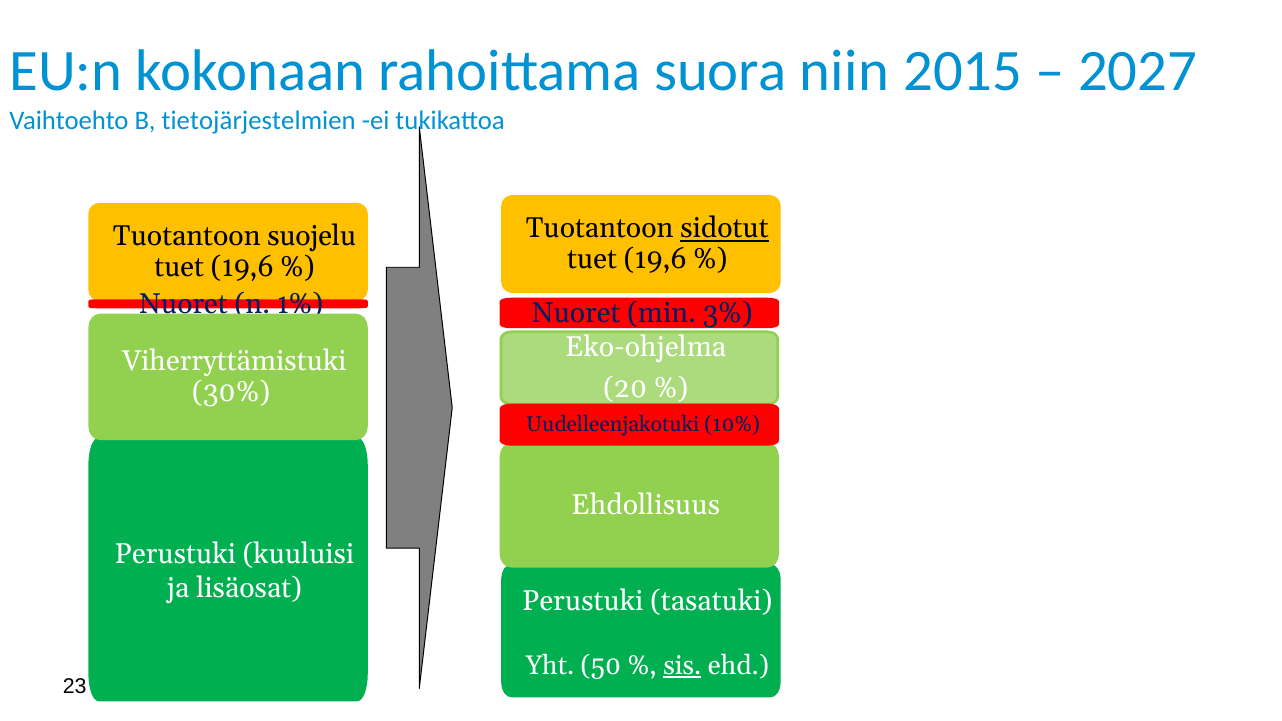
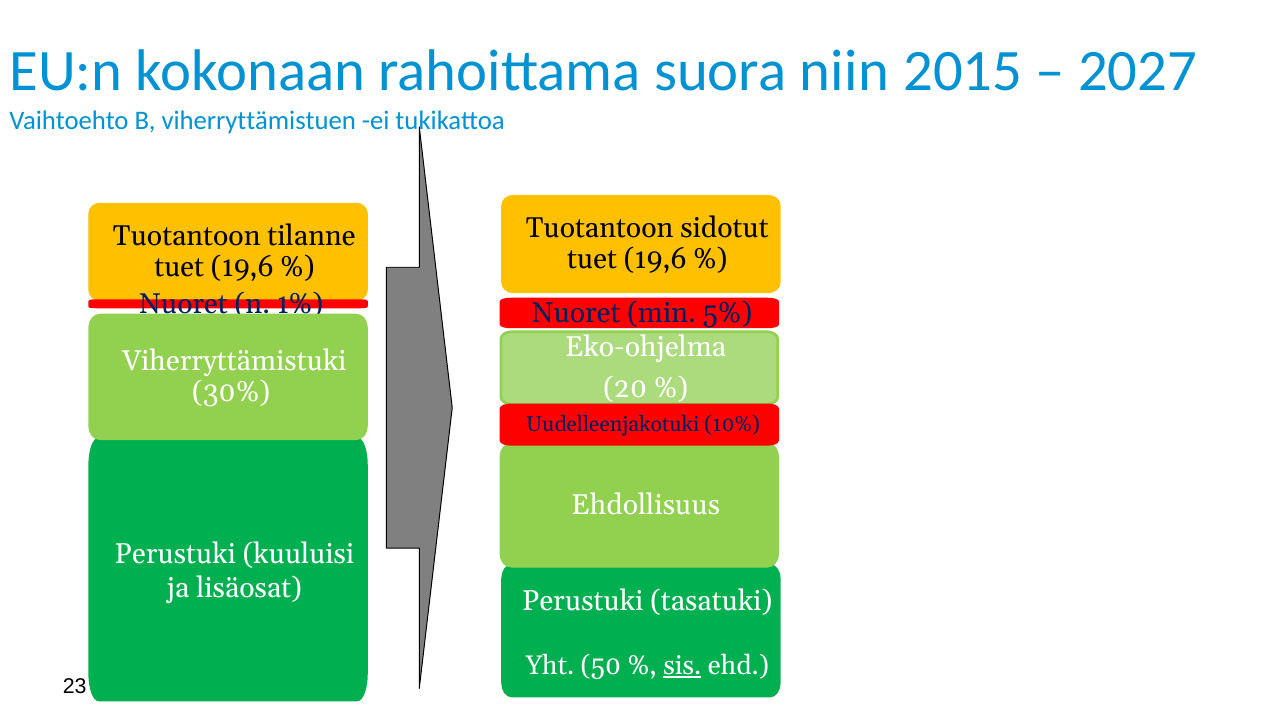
tietojärjestelmien: tietojärjestelmien -> viherryttämistuen
sidotut underline: present -> none
suojelu: suojelu -> tilanne
3%: 3% -> 5%
